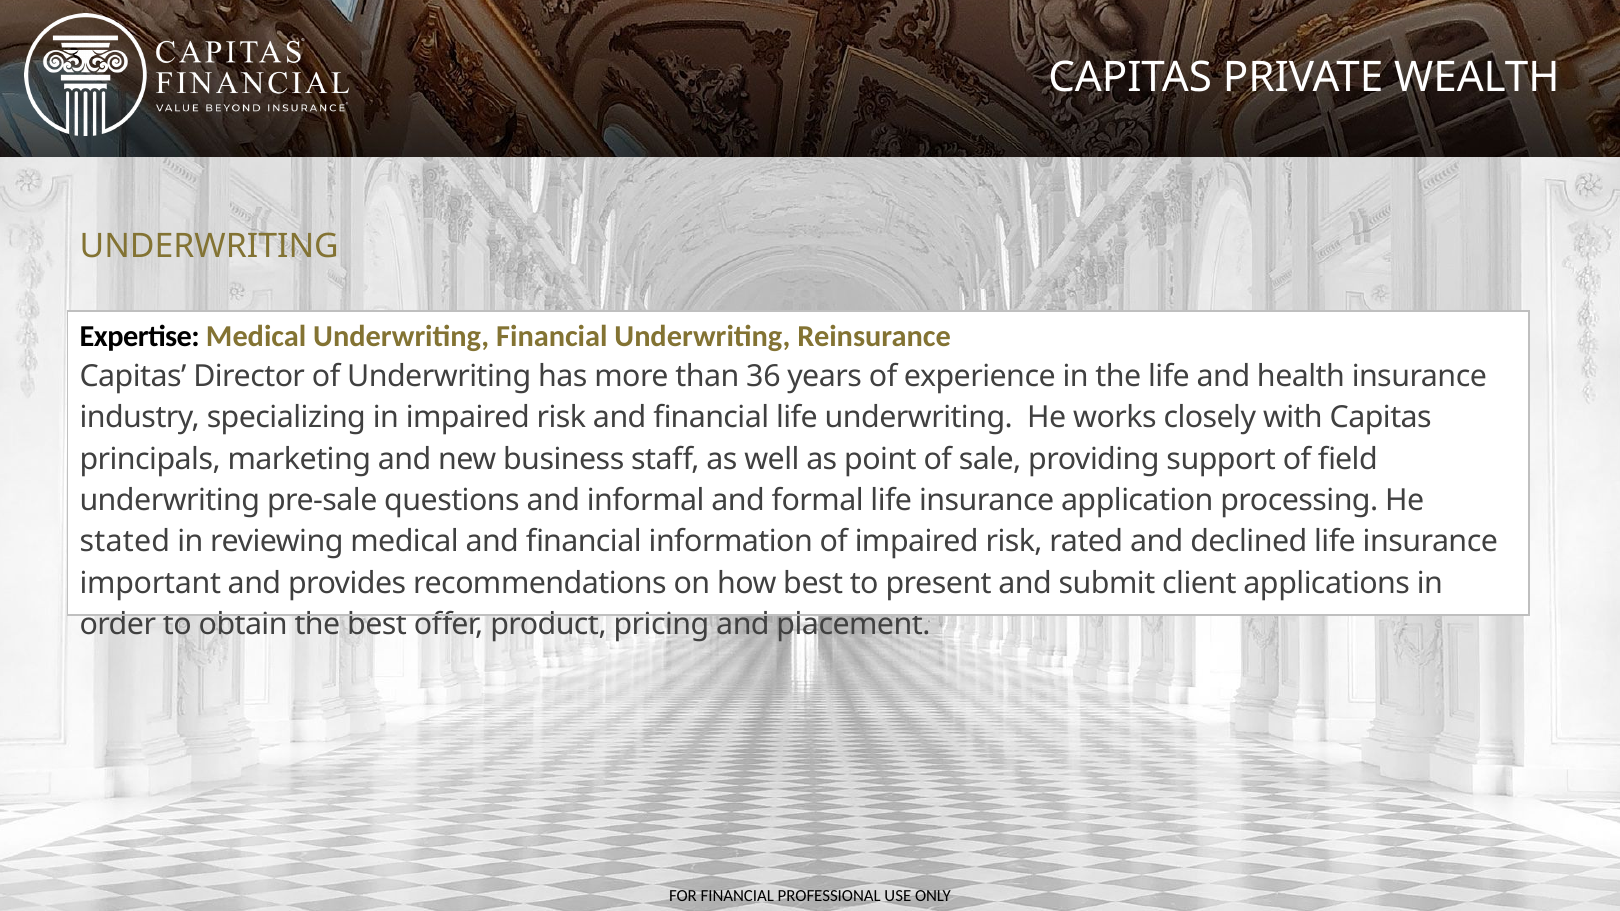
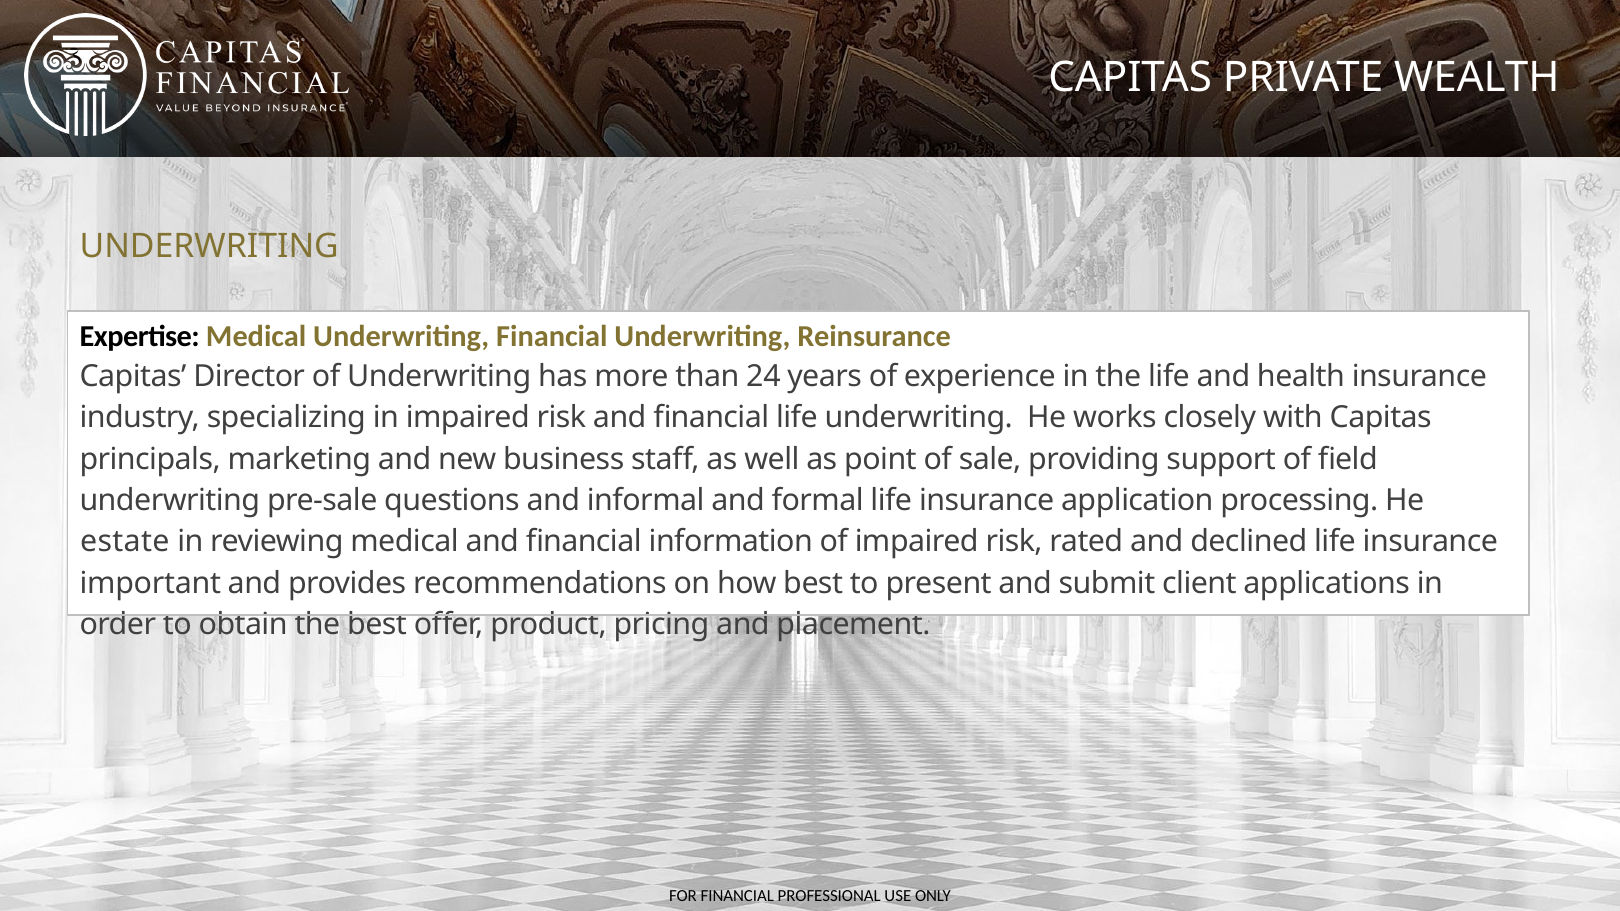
36: 36 -> 24
stated: stated -> estate
